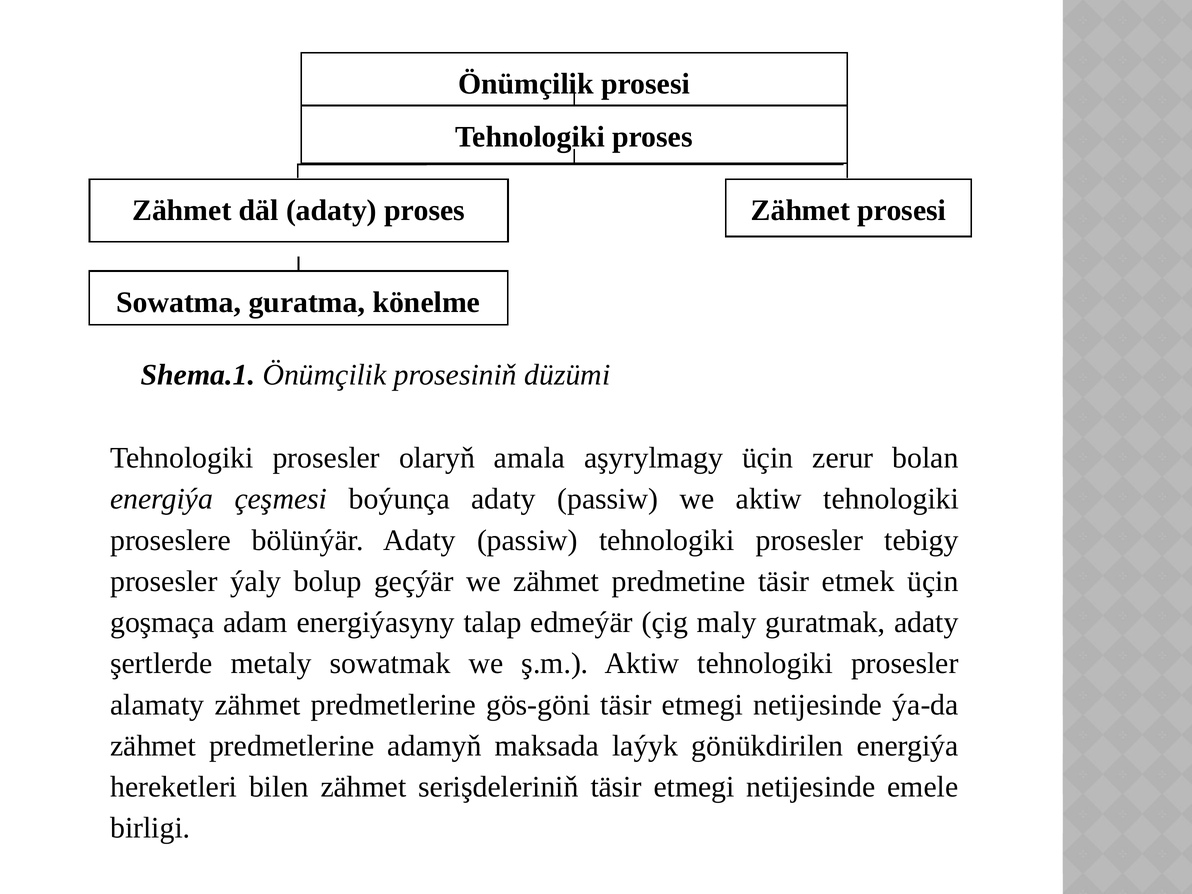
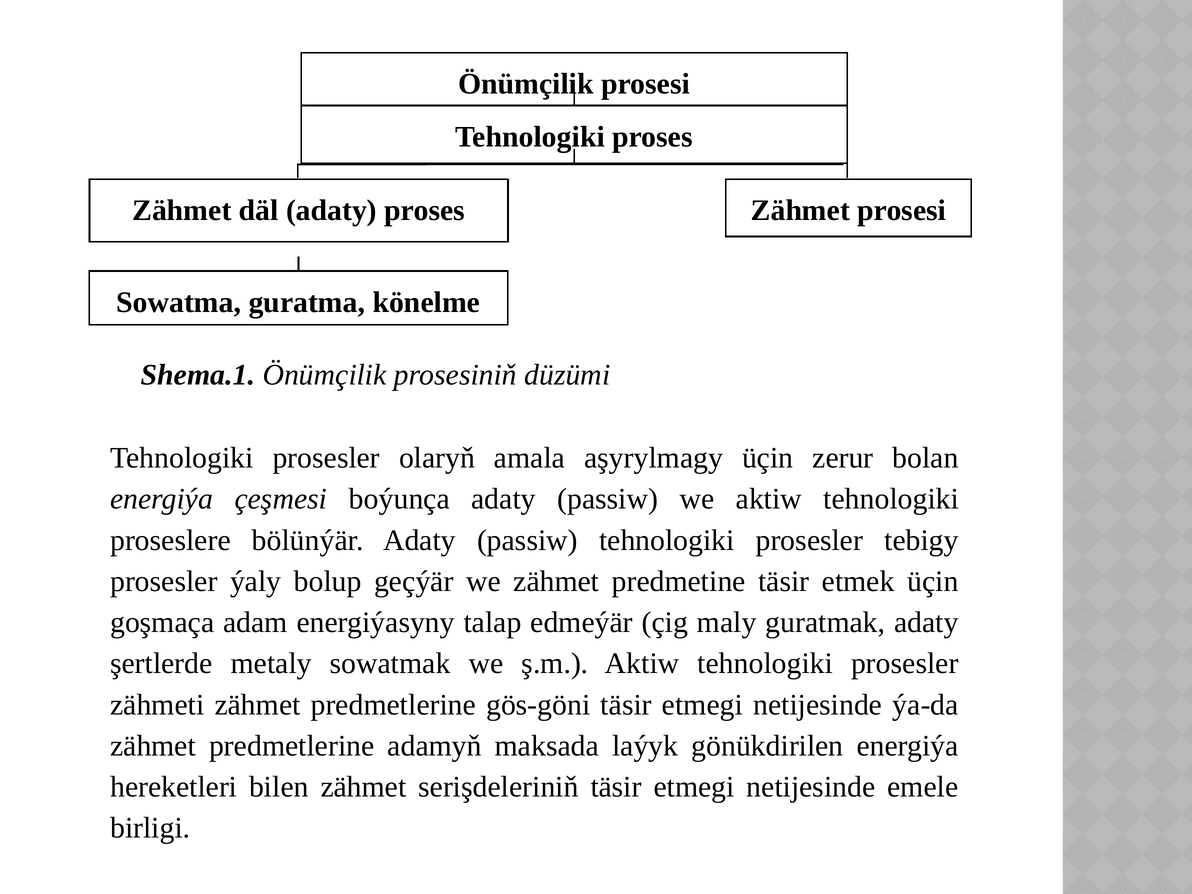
alamaty: alamaty -> zähmeti
